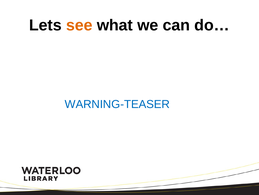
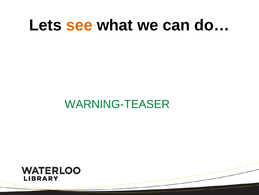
WARNING-TEASER colour: blue -> green
